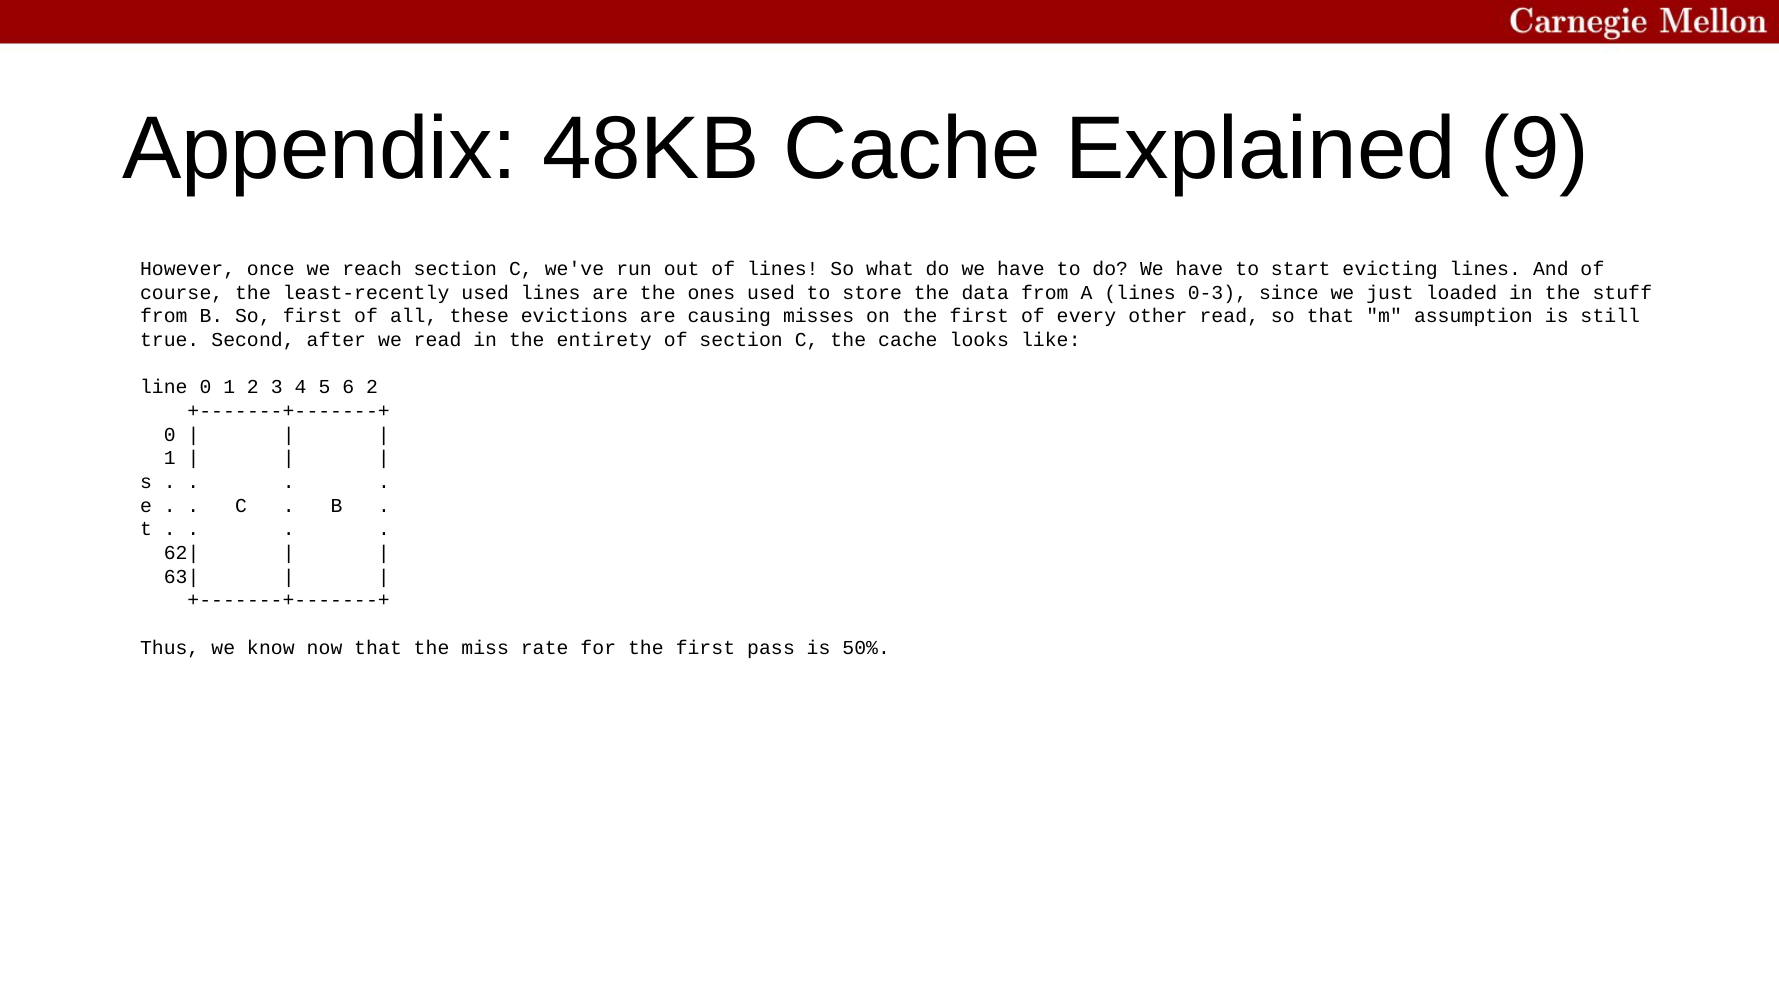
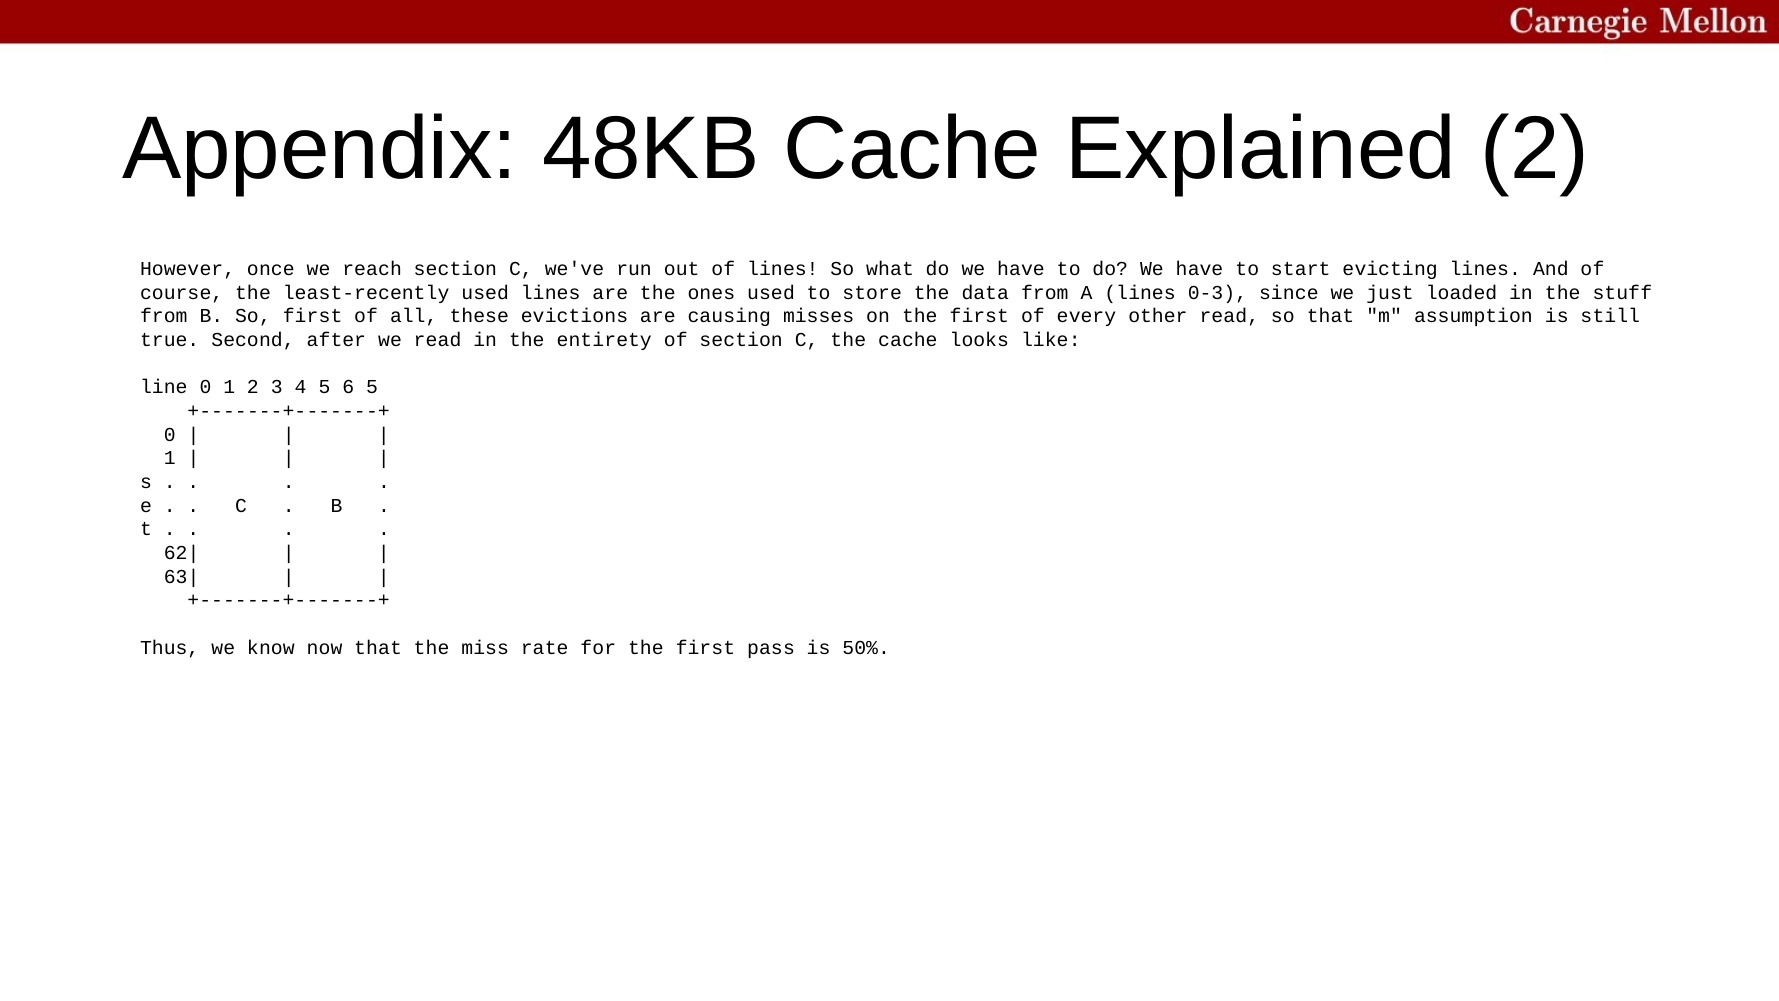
Explained 9: 9 -> 2
6 2: 2 -> 5
